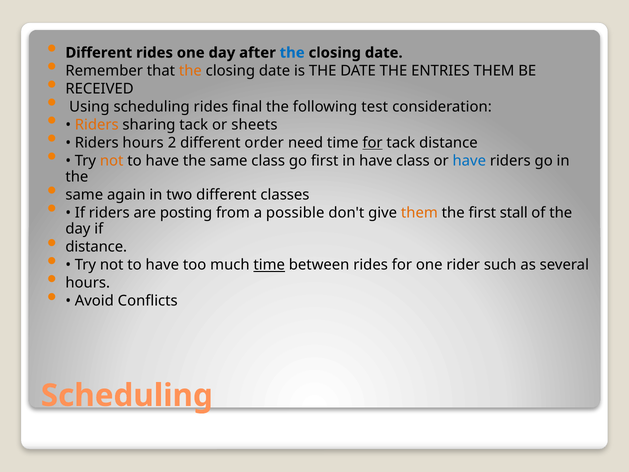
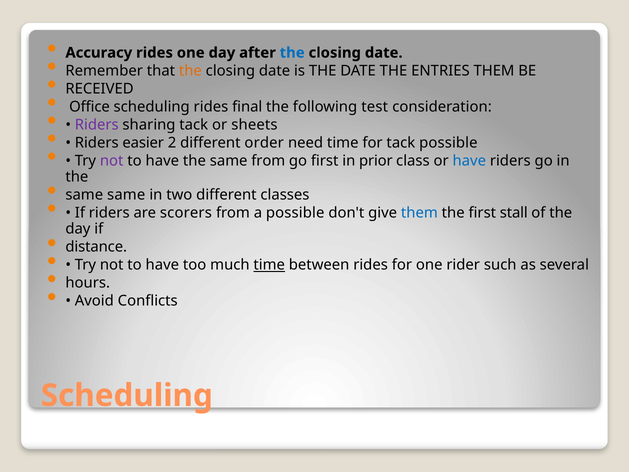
Different at (99, 53): Different -> Accuracy
Using: Using -> Office
Riders at (97, 125) colour: orange -> purple
Riders hours: hours -> easier
for at (373, 143) underline: present -> none
tack distance: distance -> possible
not at (112, 161) colour: orange -> purple
same class: class -> from
in have: have -> prior
same again: again -> same
posting: posting -> scorers
them at (419, 213) colour: orange -> blue
